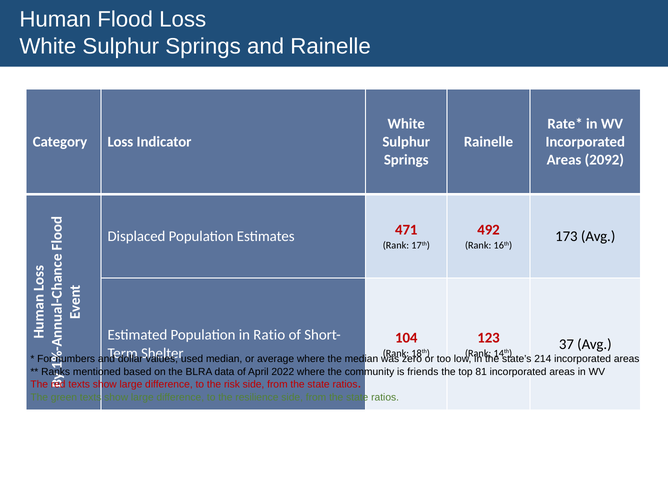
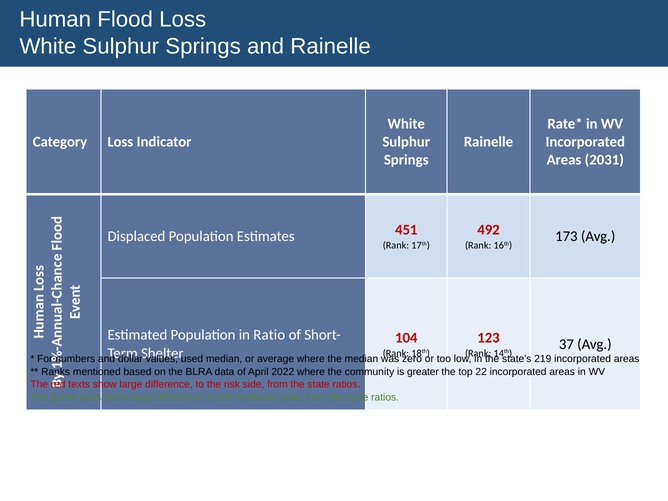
2092: 2092 -> 2031
471: 471 -> 451
214: 214 -> 219
friends: friends -> greater
81: 81 -> 22
